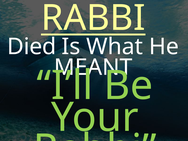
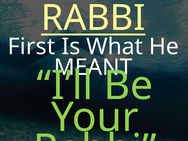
Died: Died -> First
